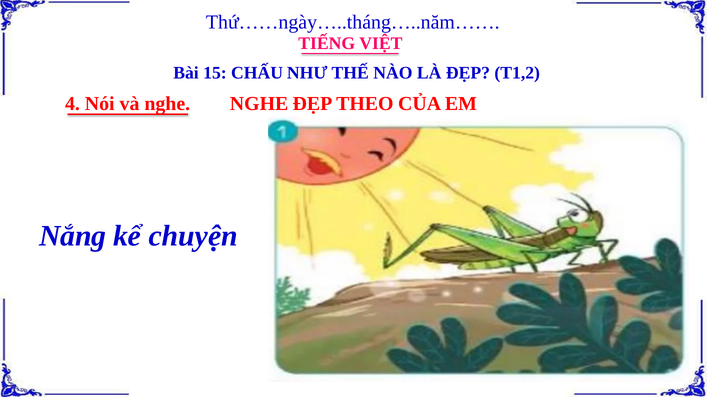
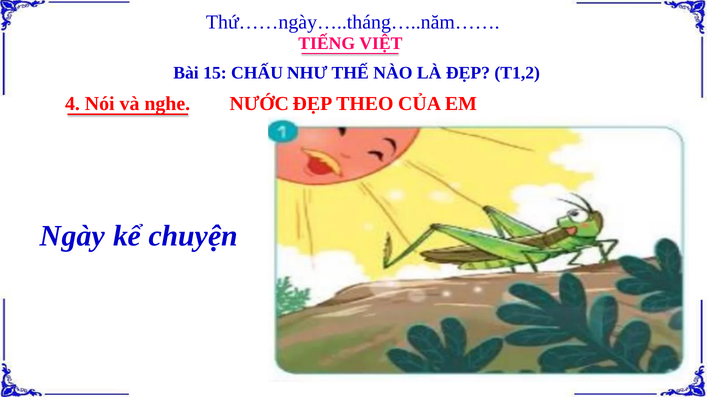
NGHE at (259, 104): NGHE -> NƯỚC
Nắng: Nắng -> Ngày
